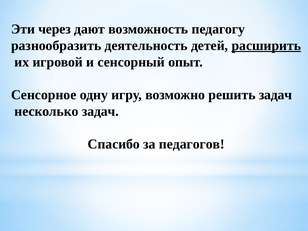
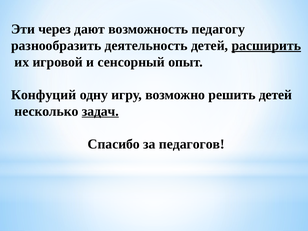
Сенсорное: Сенсорное -> Конфуций
решить задач: задач -> детей
задач at (100, 111) underline: none -> present
